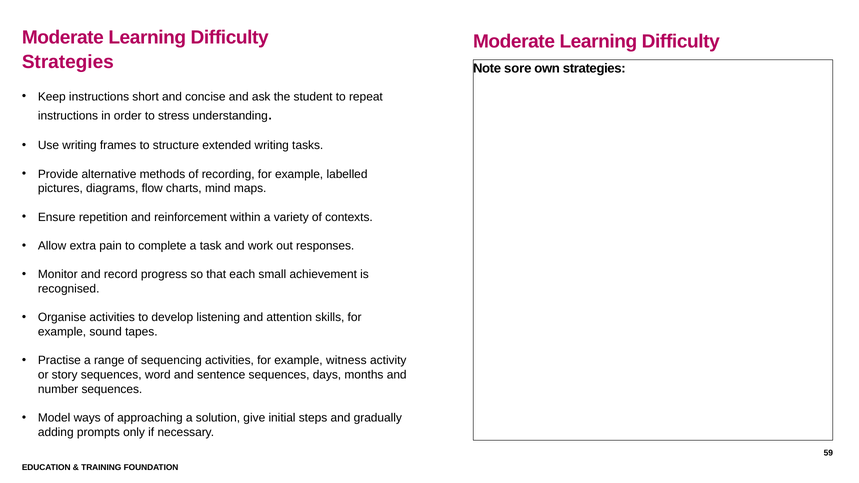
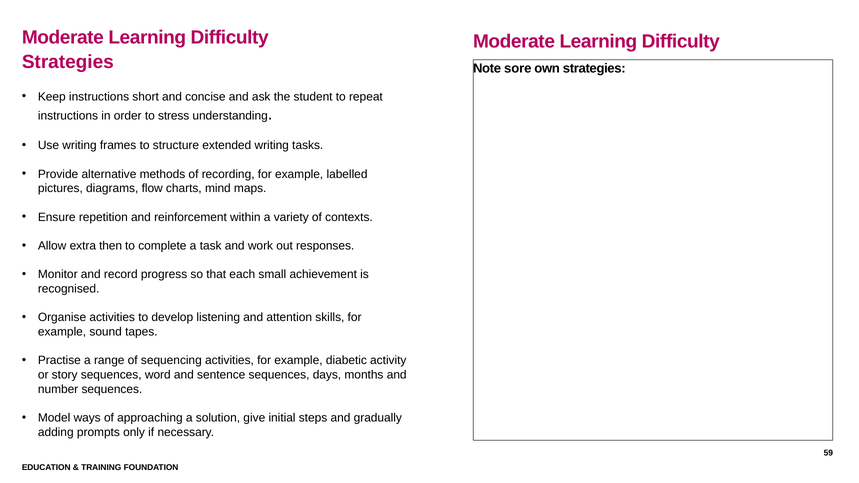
pain: pain -> then
witness: witness -> diabetic
